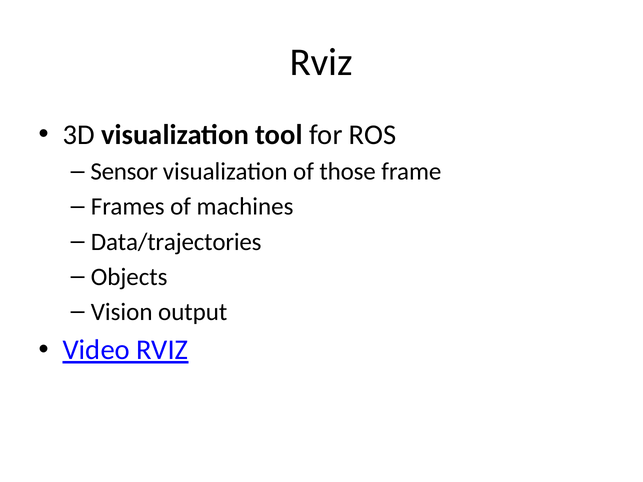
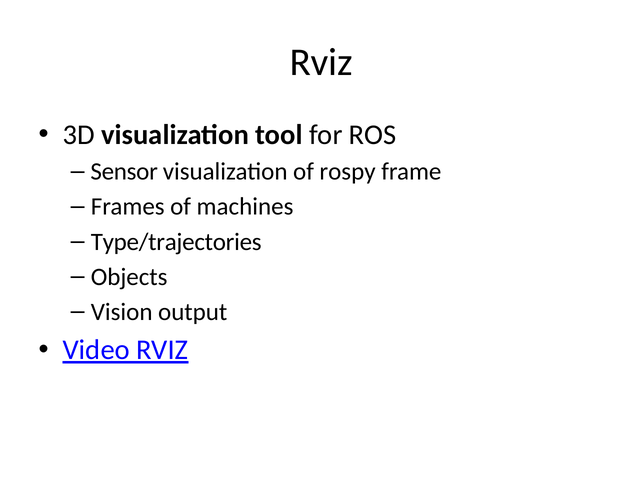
those: those -> rospy
Data/trajectories: Data/trajectories -> Type/trajectories
